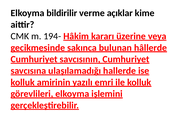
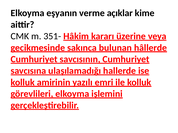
bildirilir: bildirilir -> eşyanın
194-: 194- -> 351-
